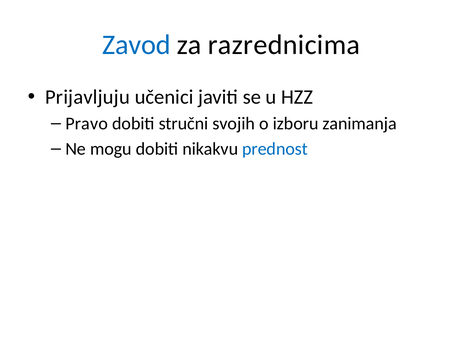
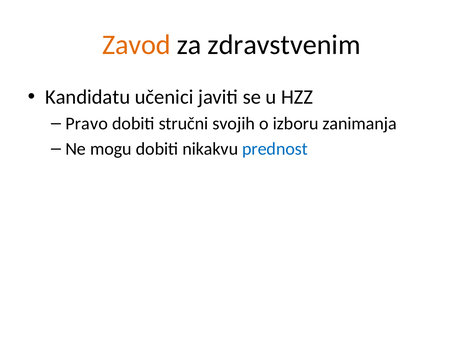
Zavod colour: blue -> orange
razrednicima: razrednicima -> zdravstvenim
Prijavljuju: Prijavljuju -> Kandidatu
